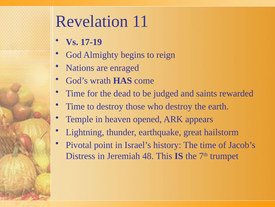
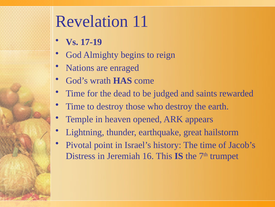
48: 48 -> 16
